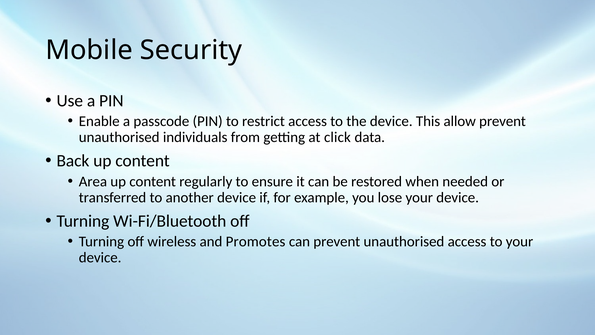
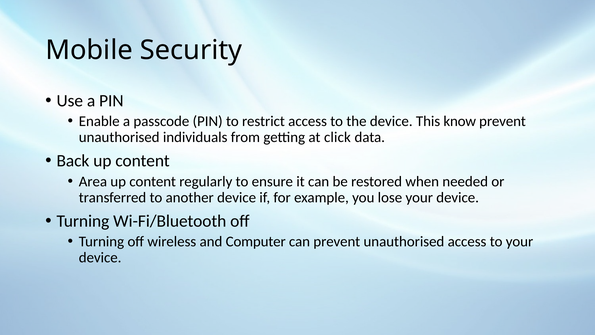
allow: allow -> know
Promotes: Promotes -> Computer
